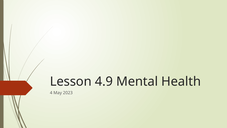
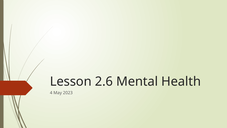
4.9: 4.9 -> 2.6
